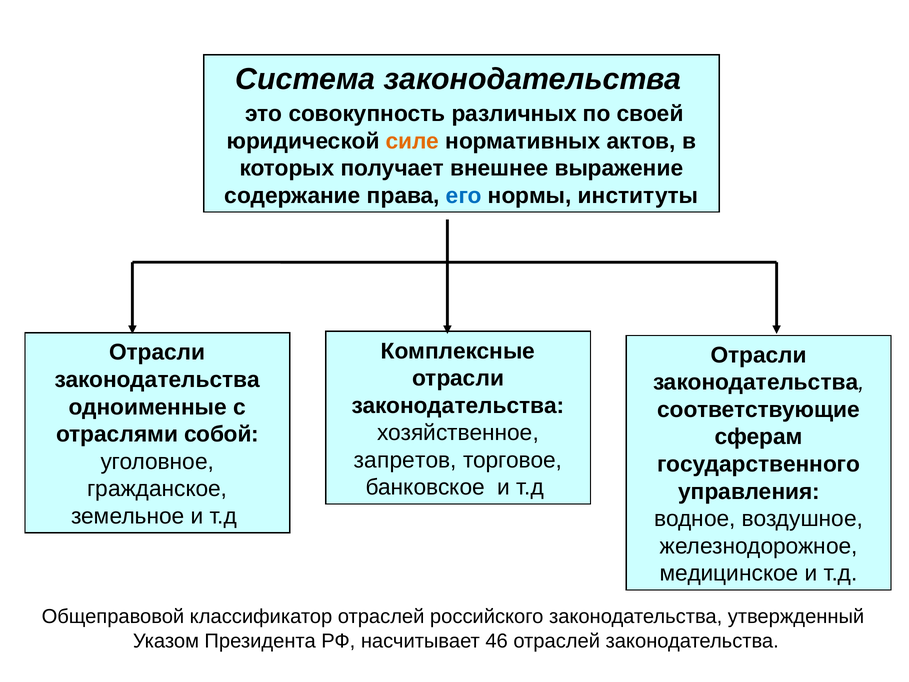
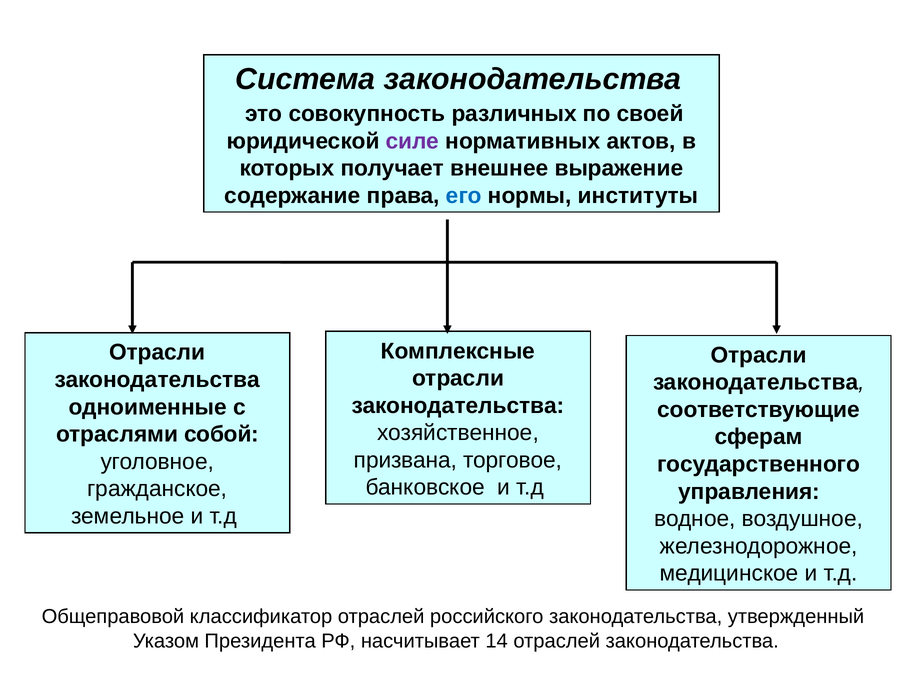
силе colour: orange -> purple
запретов: запретов -> призвана
46: 46 -> 14
